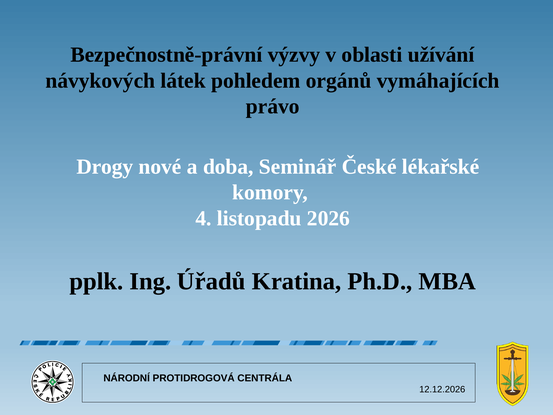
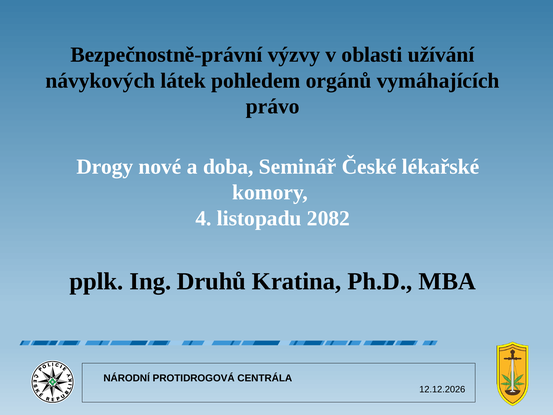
2026: 2026 -> 2082
Úřadů: Úřadů -> Druhů
